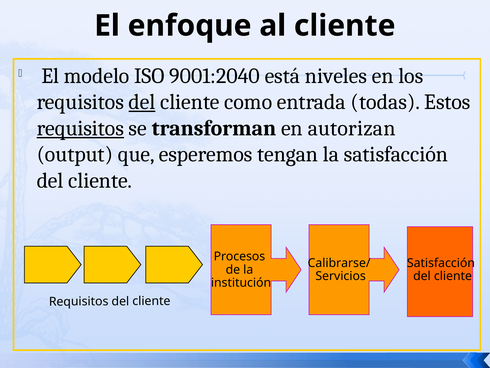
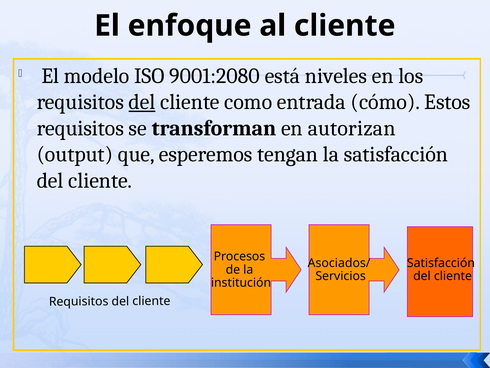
9001:2040: 9001:2040 -> 9001:2080
todas: todas -> cómo
requisitos at (80, 128) underline: present -> none
Calibrarse/: Calibrarse/ -> Asociados/
